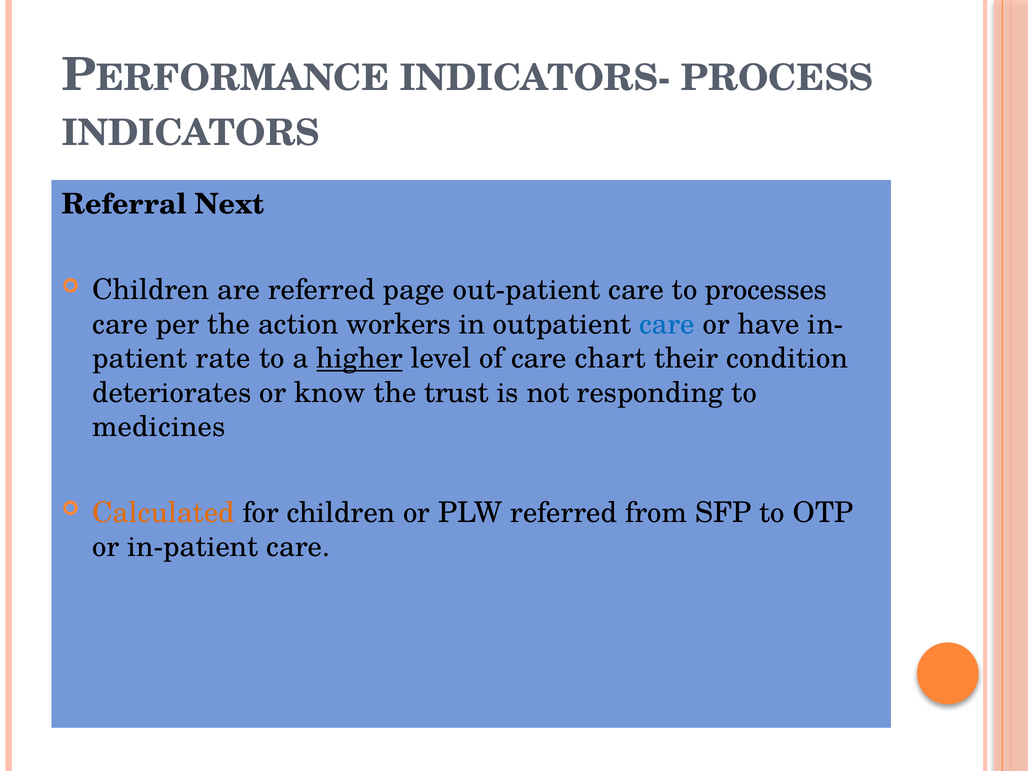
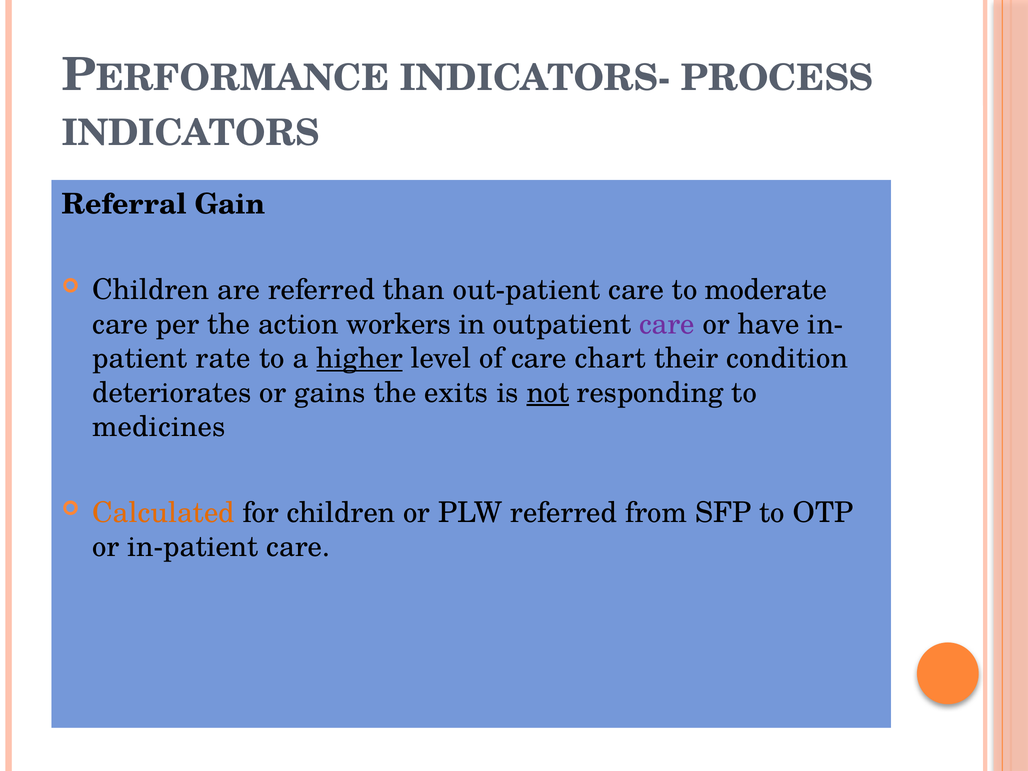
Next: Next -> Gain
page: page -> than
processes: processes -> moderate
care at (667, 324) colour: blue -> purple
know: know -> gains
trust: trust -> exits
not underline: none -> present
